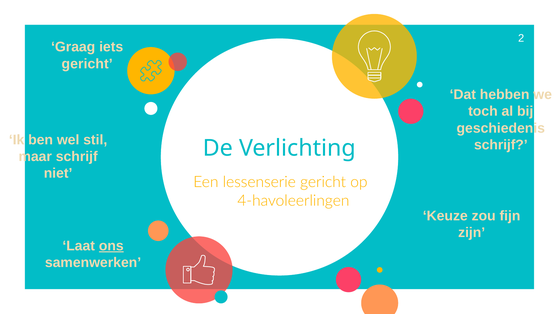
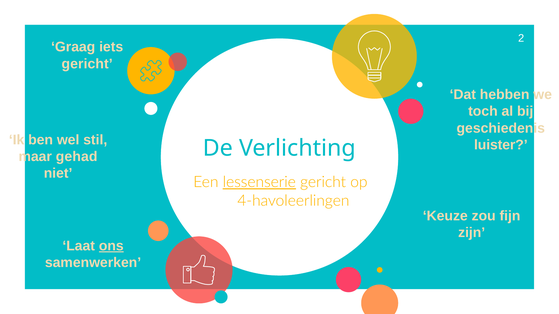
schrijf at (501, 145): schrijf -> luister
maar schrijf: schrijf -> gehad
lessenserie underline: none -> present
